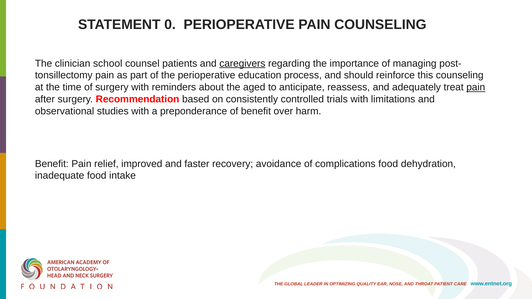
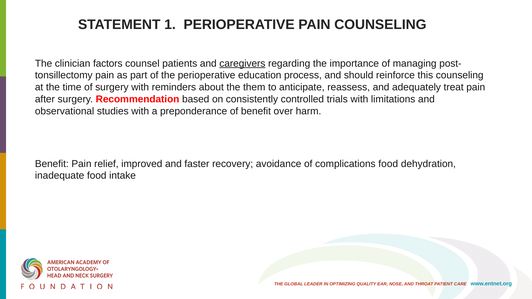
0: 0 -> 1
school: school -> factors
aged: aged -> them
pain at (476, 87) underline: present -> none
